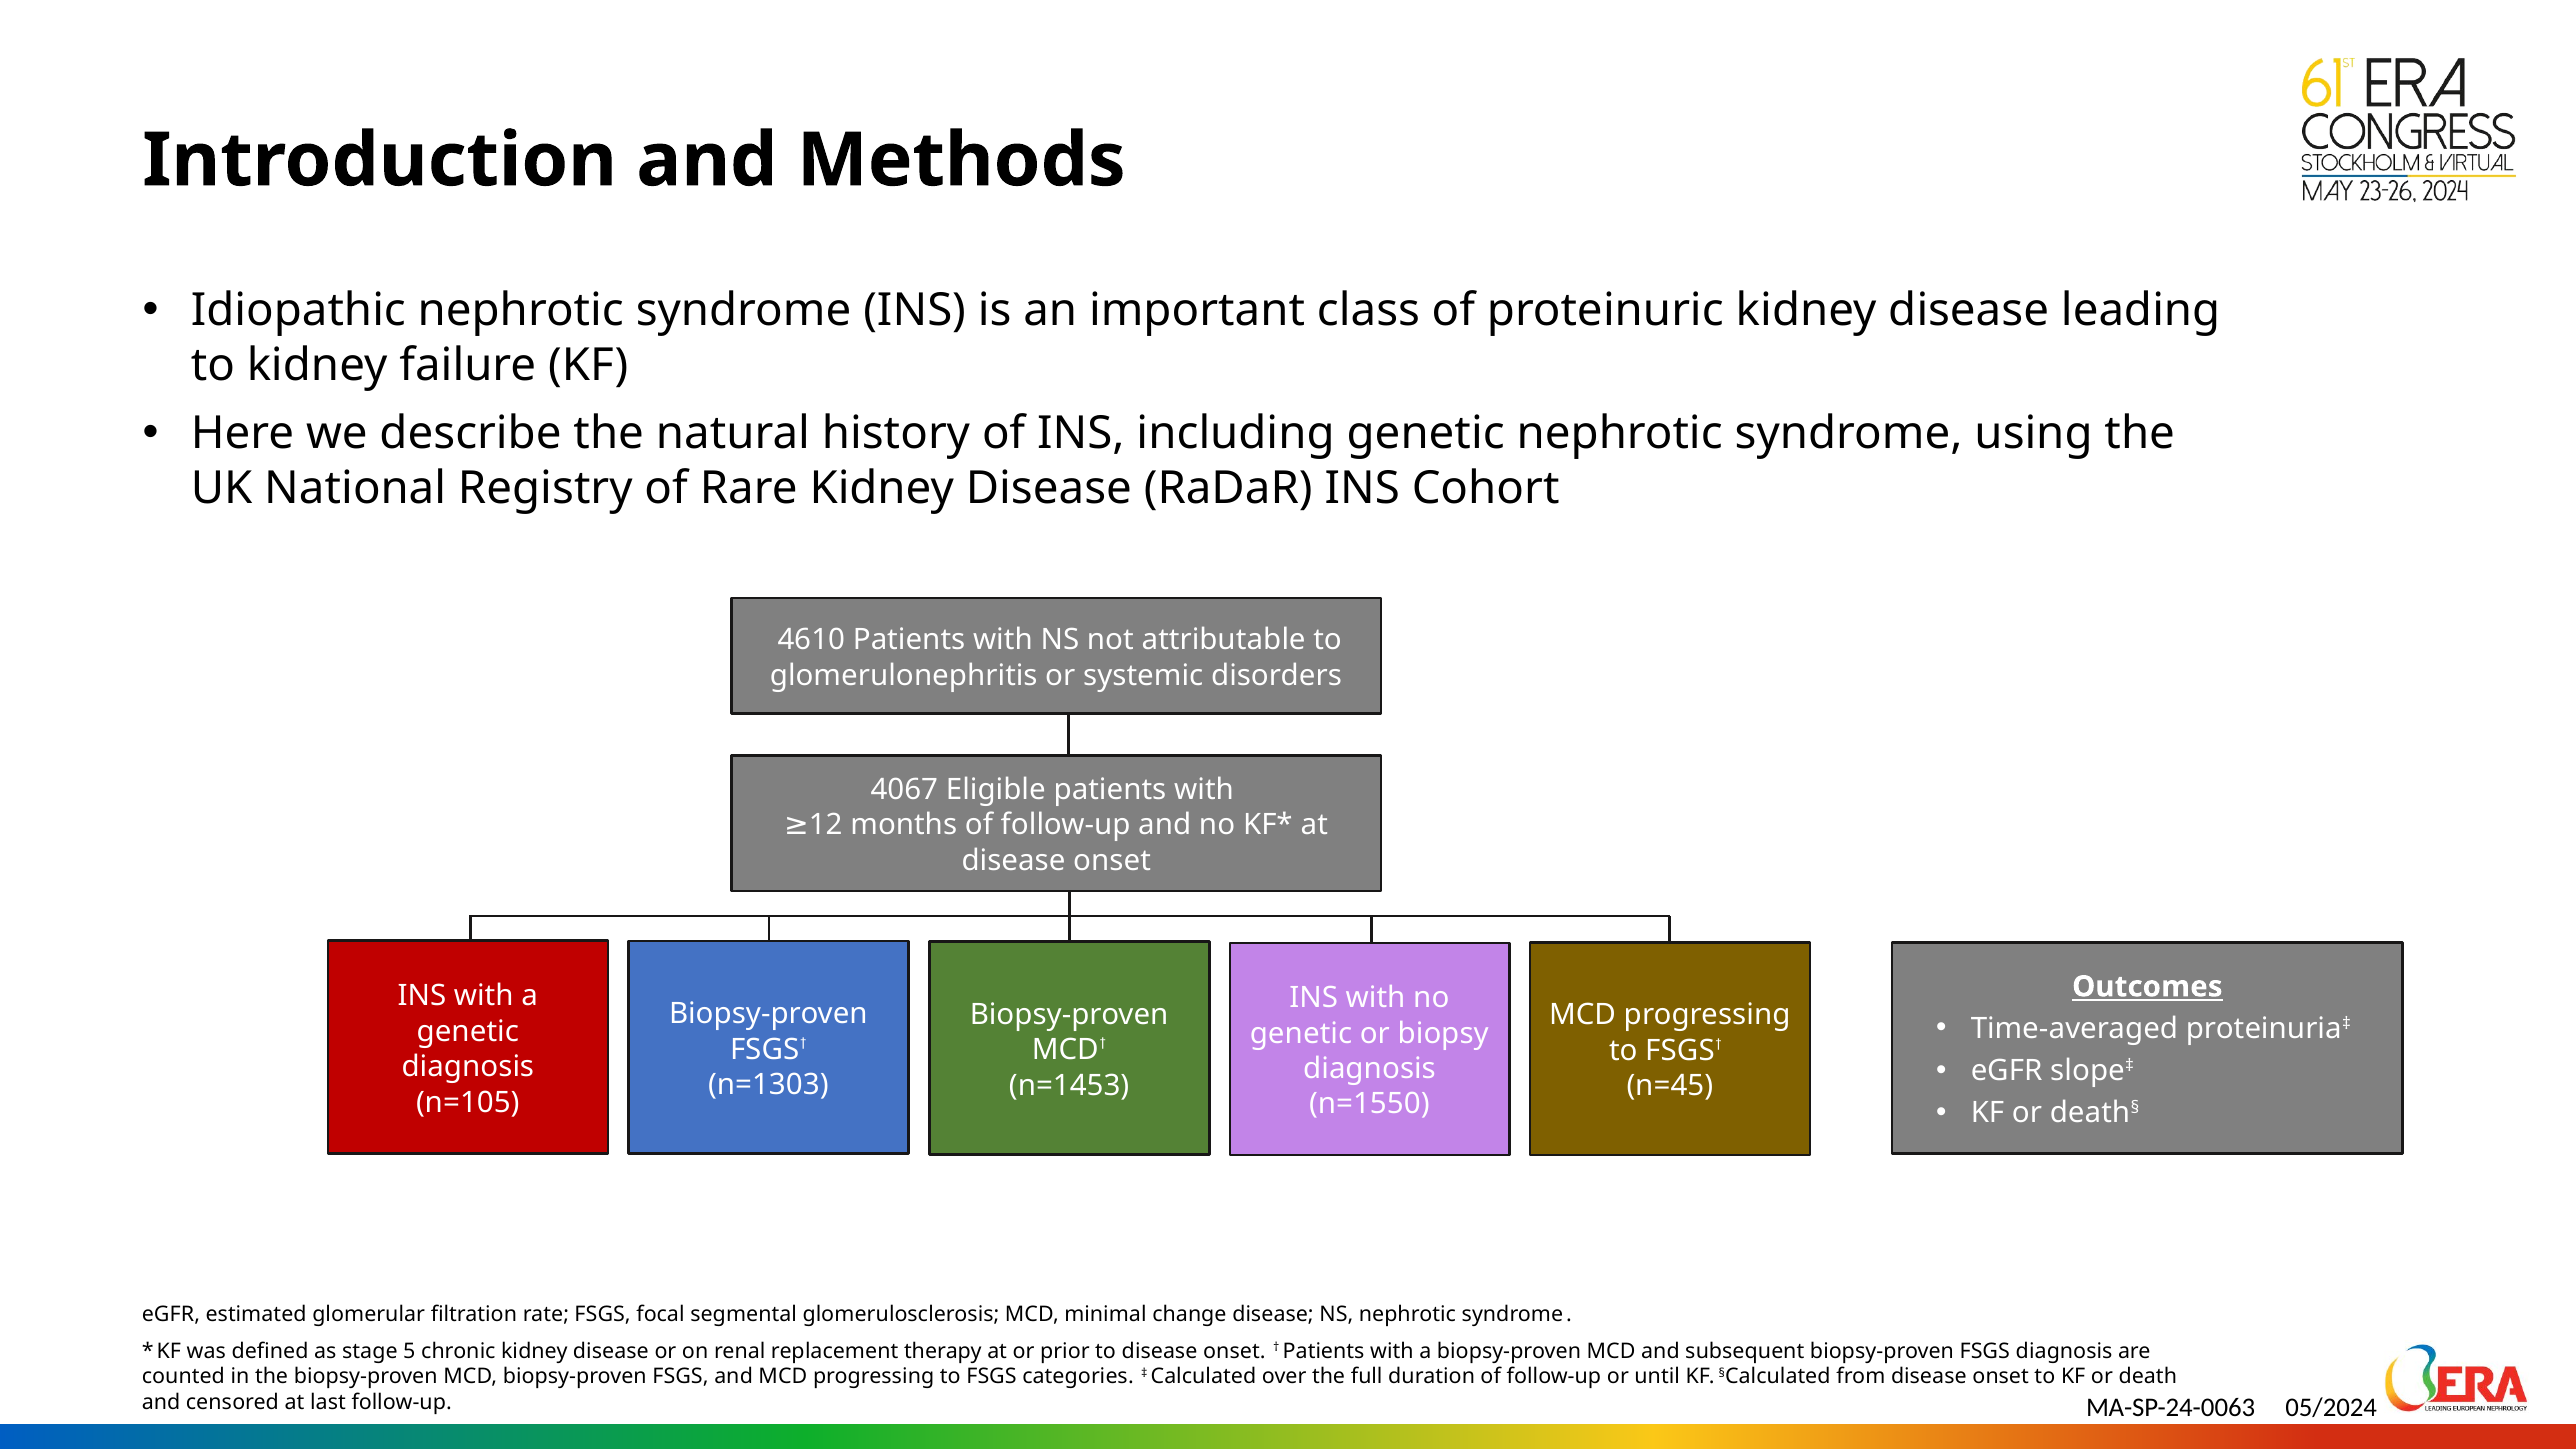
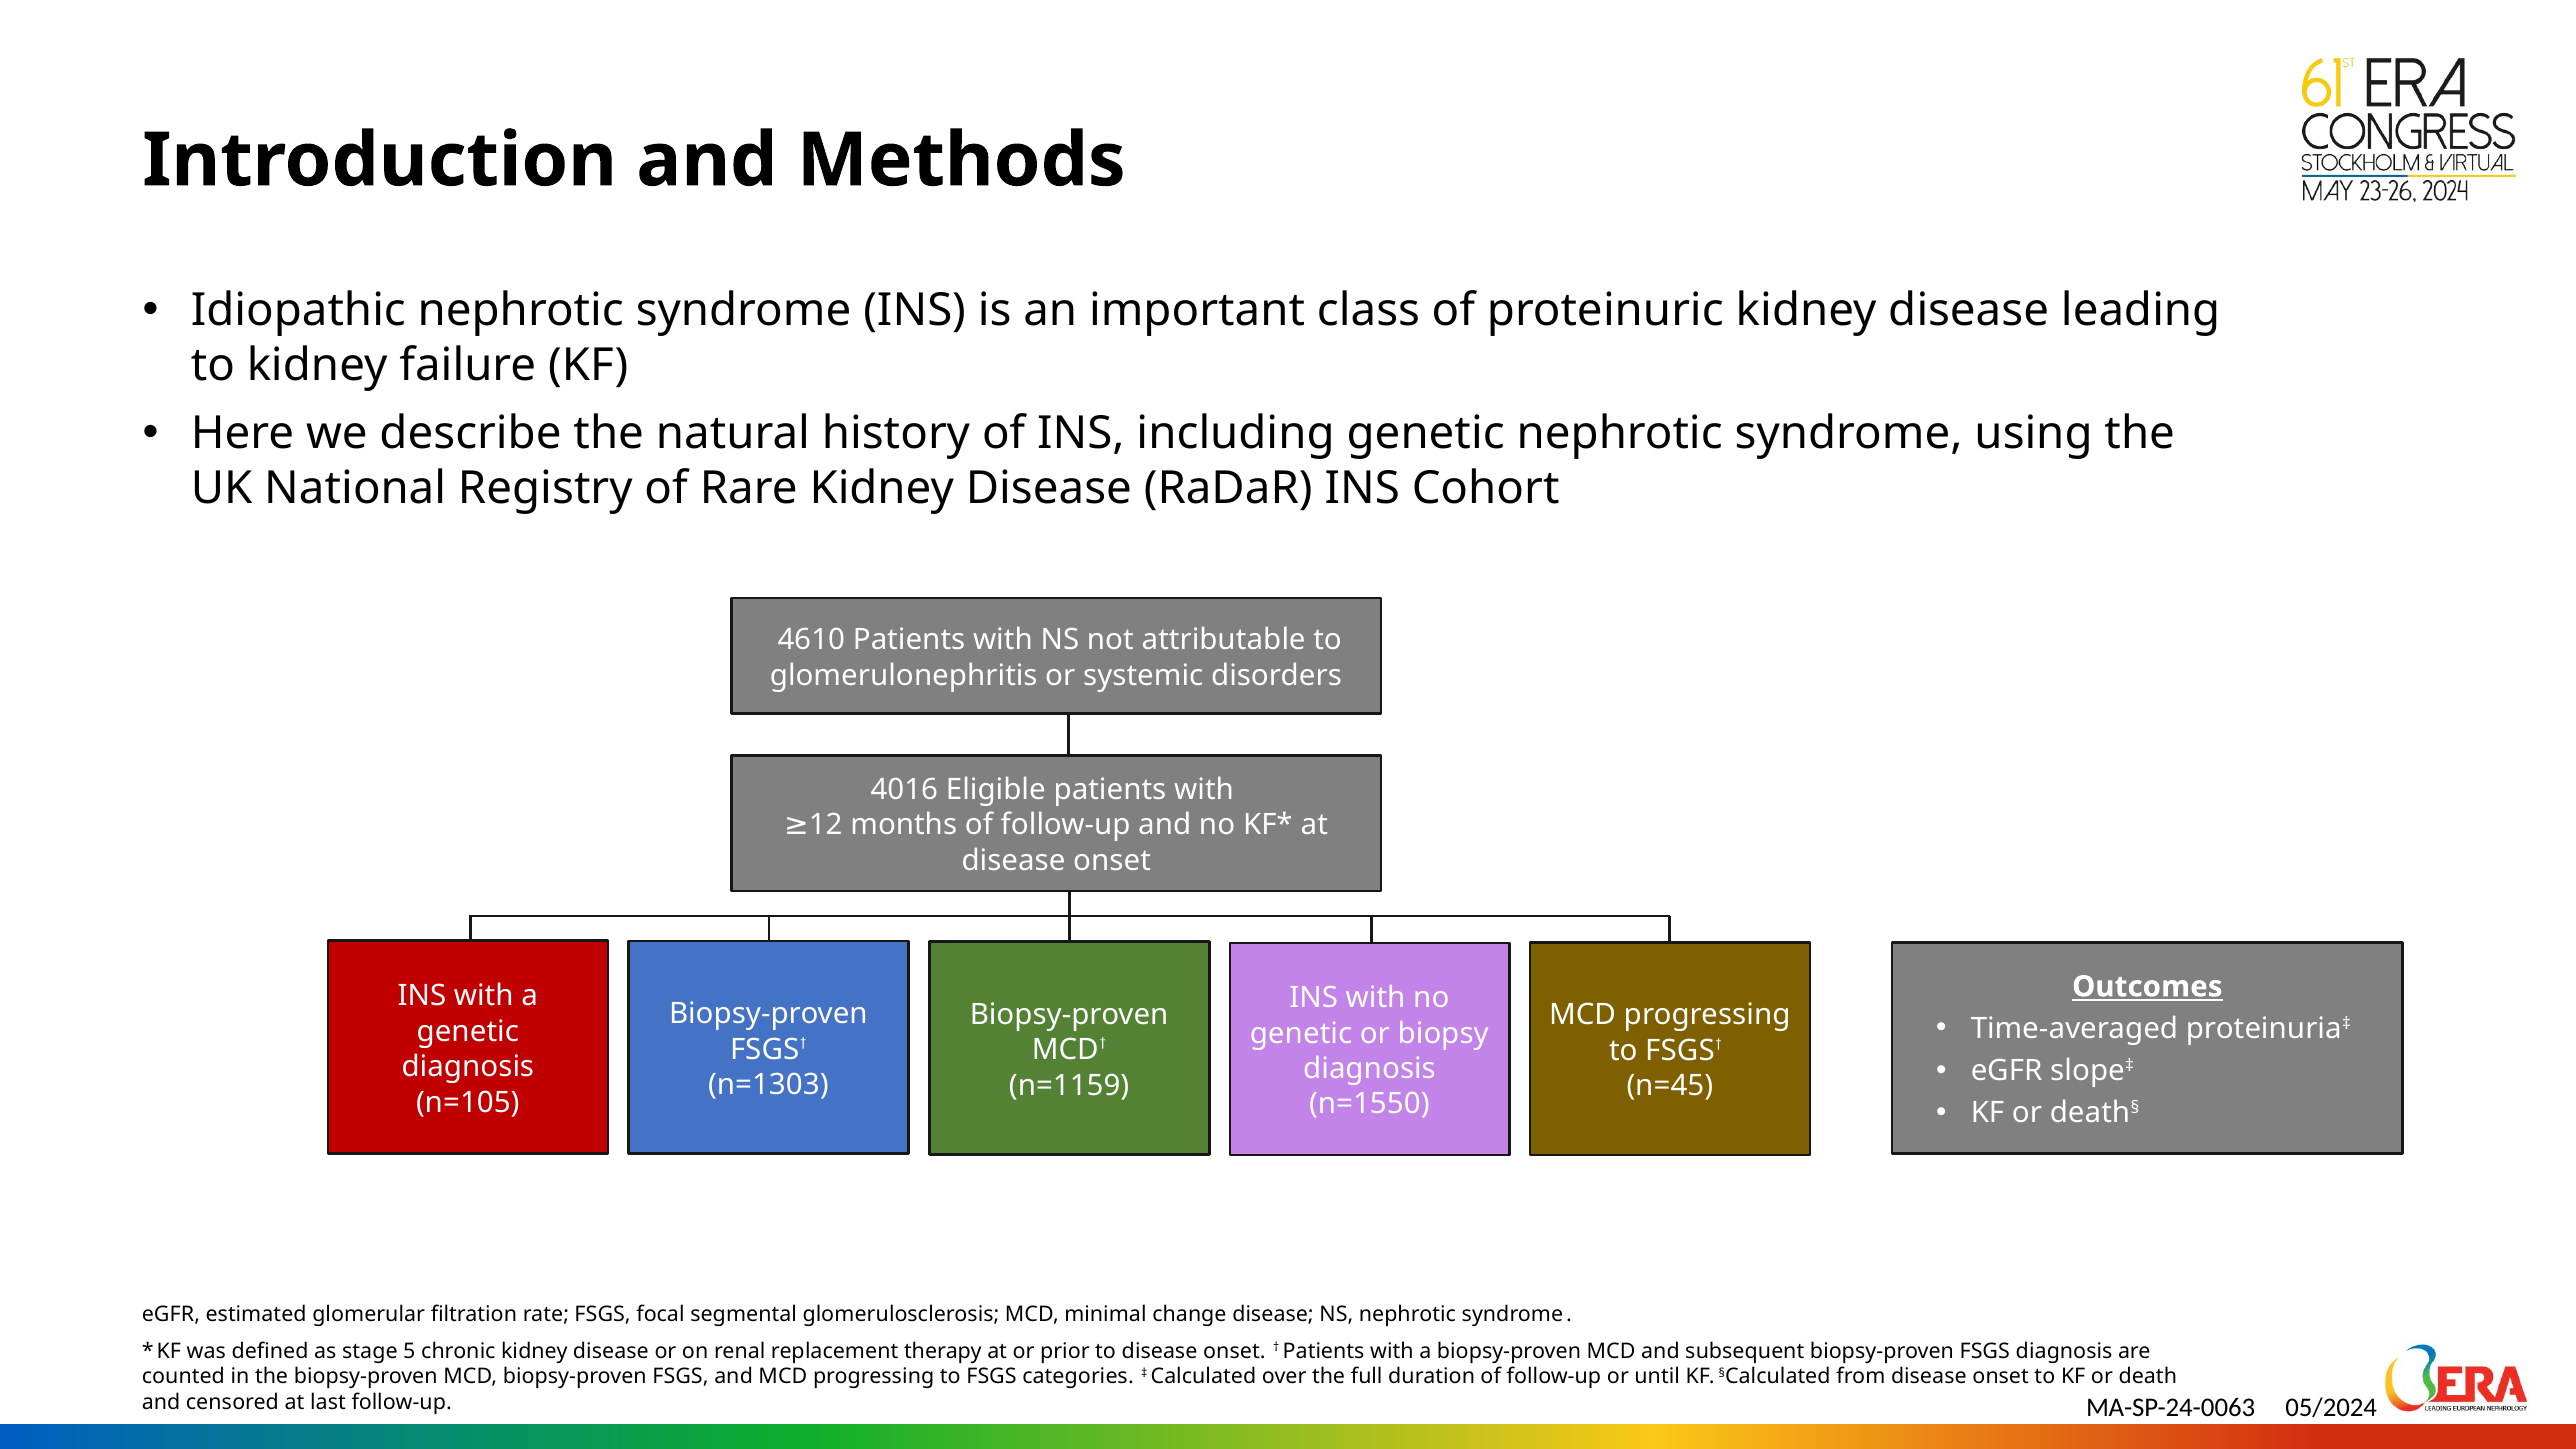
4067: 4067 -> 4016
n=1453: n=1453 -> n=1159
